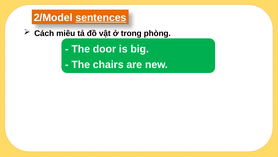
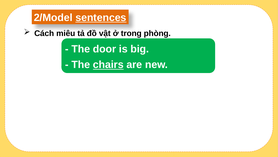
chairs underline: none -> present
